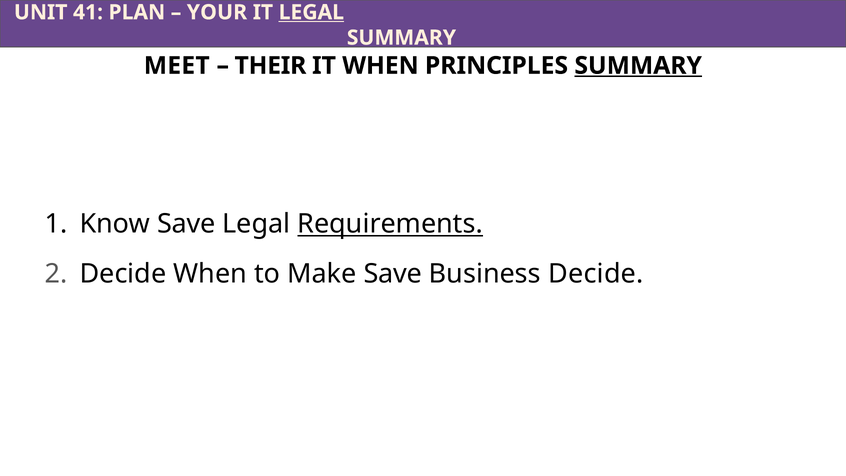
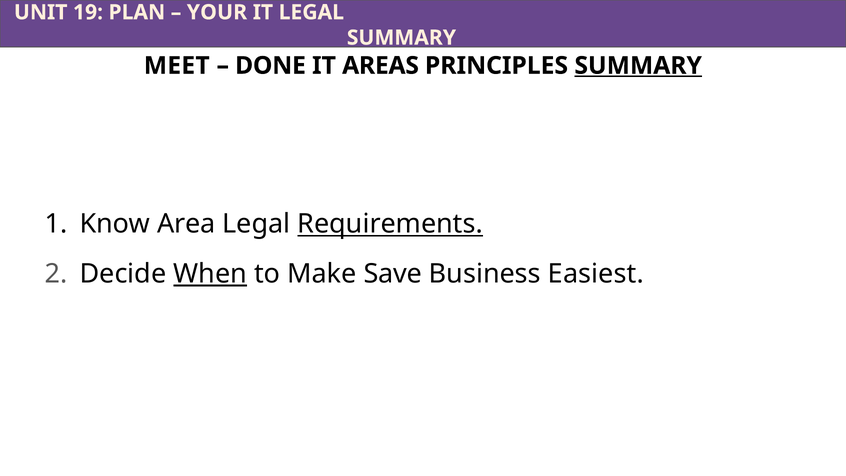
41: 41 -> 19
LEGAL at (311, 12) underline: present -> none
THEIR: THEIR -> DONE
IT WHEN: WHEN -> AREAS
Know Save: Save -> Area
When at (210, 274) underline: none -> present
Business Decide: Decide -> Easiest
